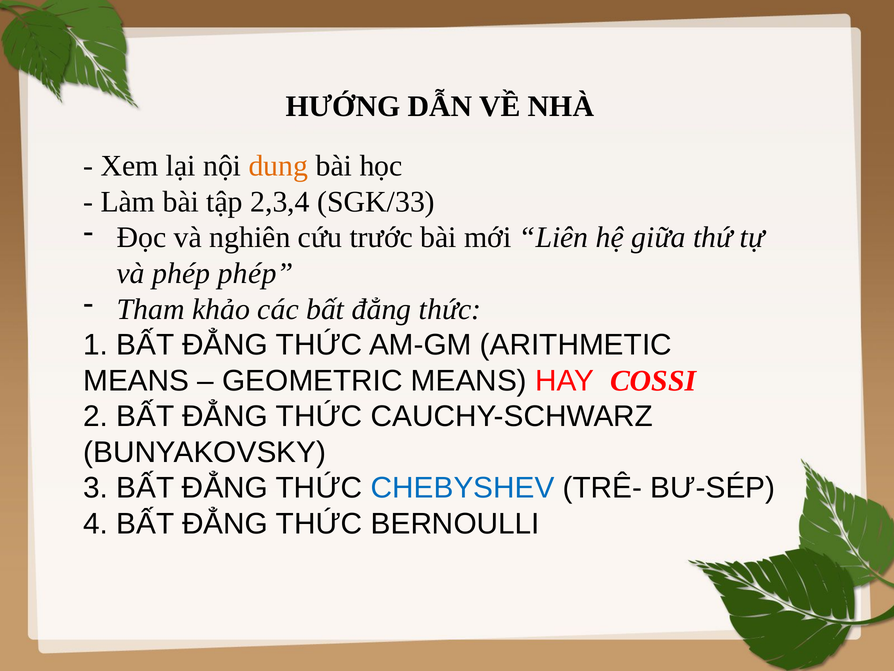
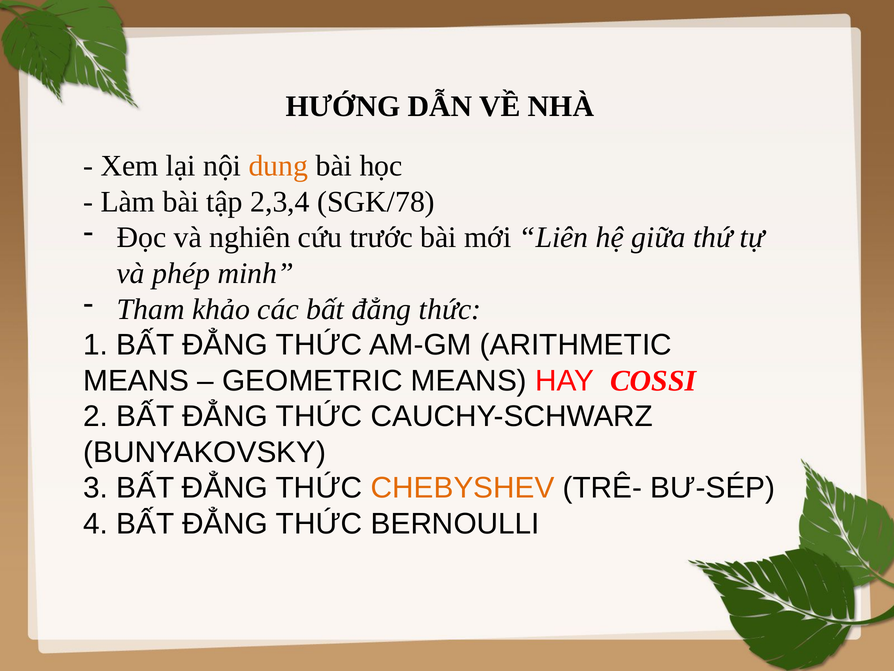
SGK/33: SGK/33 -> SGK/78
phép phép: phép -> minh
CHEBYSHEV colour: blue -> orange
